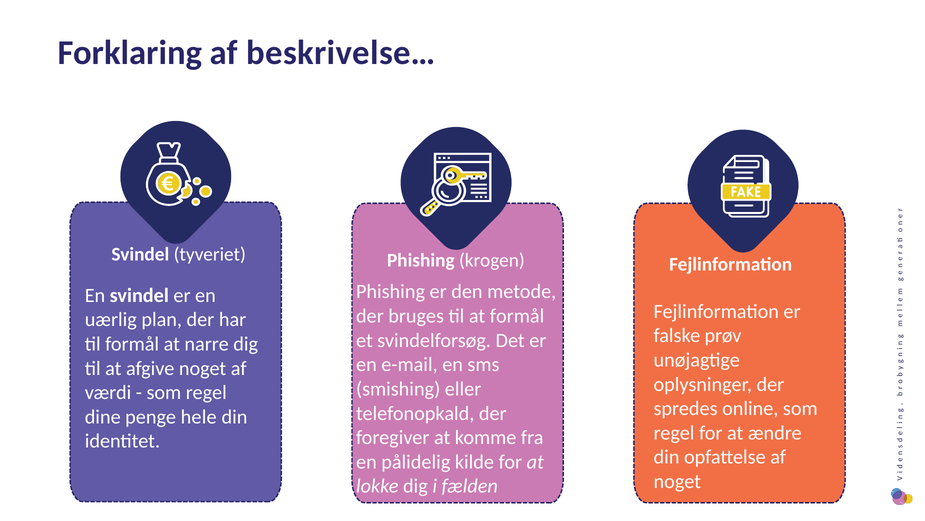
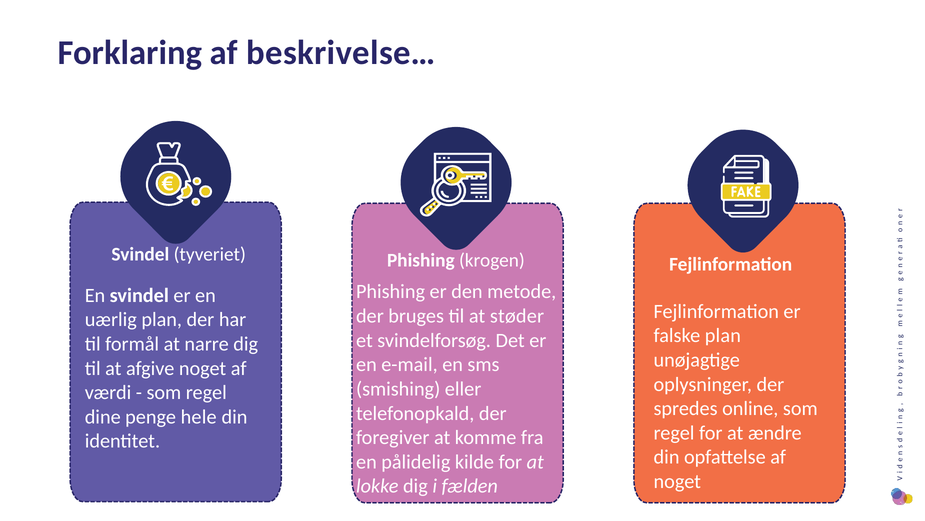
at formål: formål -> støder
falske prøv: prøv -> plan
